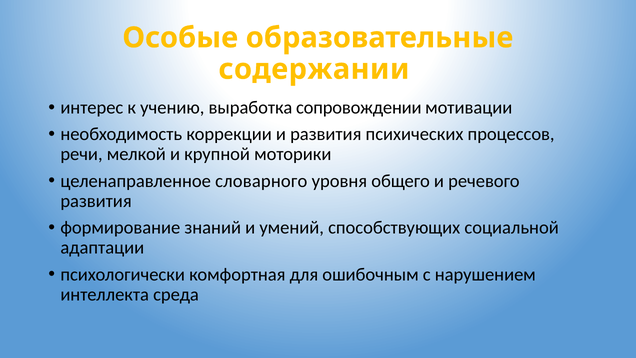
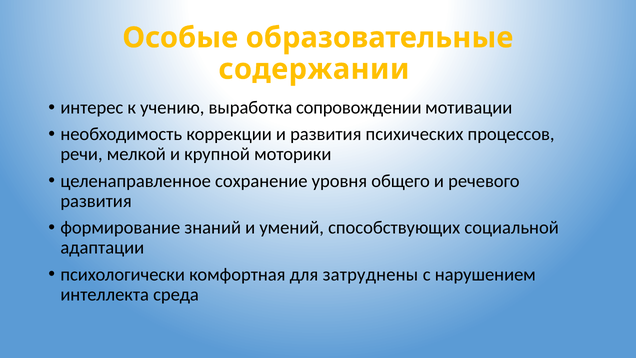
словарного: словарного -> сохранение
ошибочным: ошибочным -> затруднены
